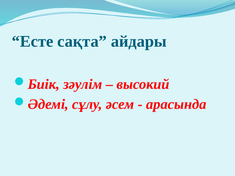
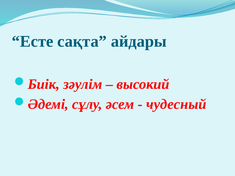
арасында: арасында -> чудесный
